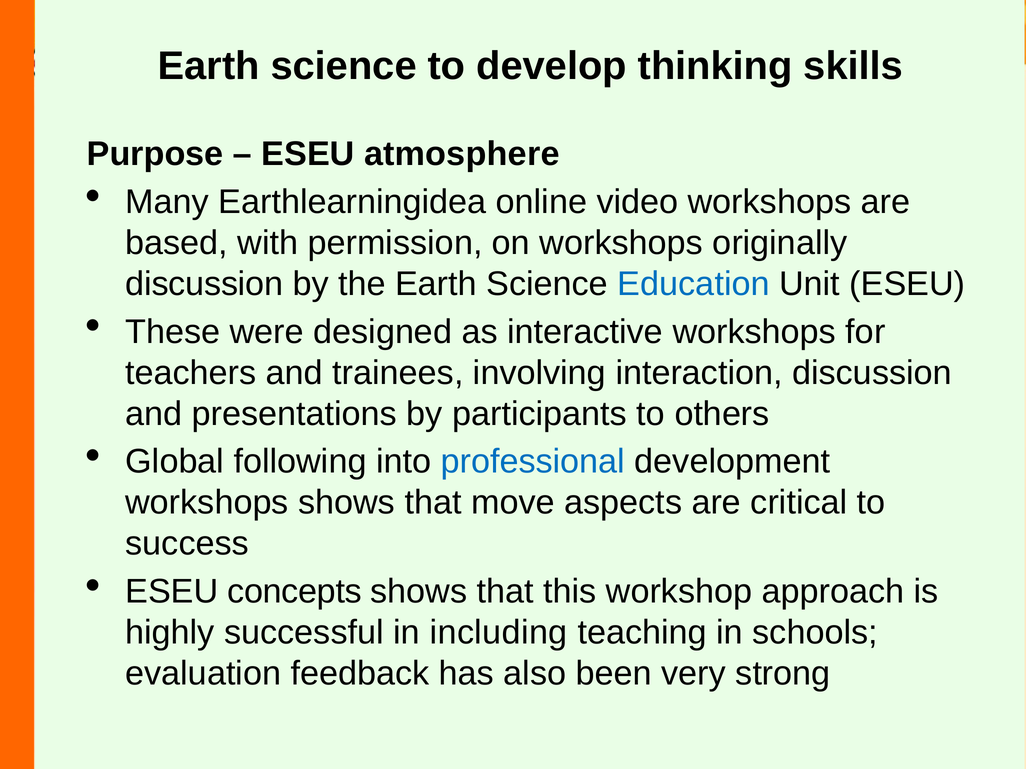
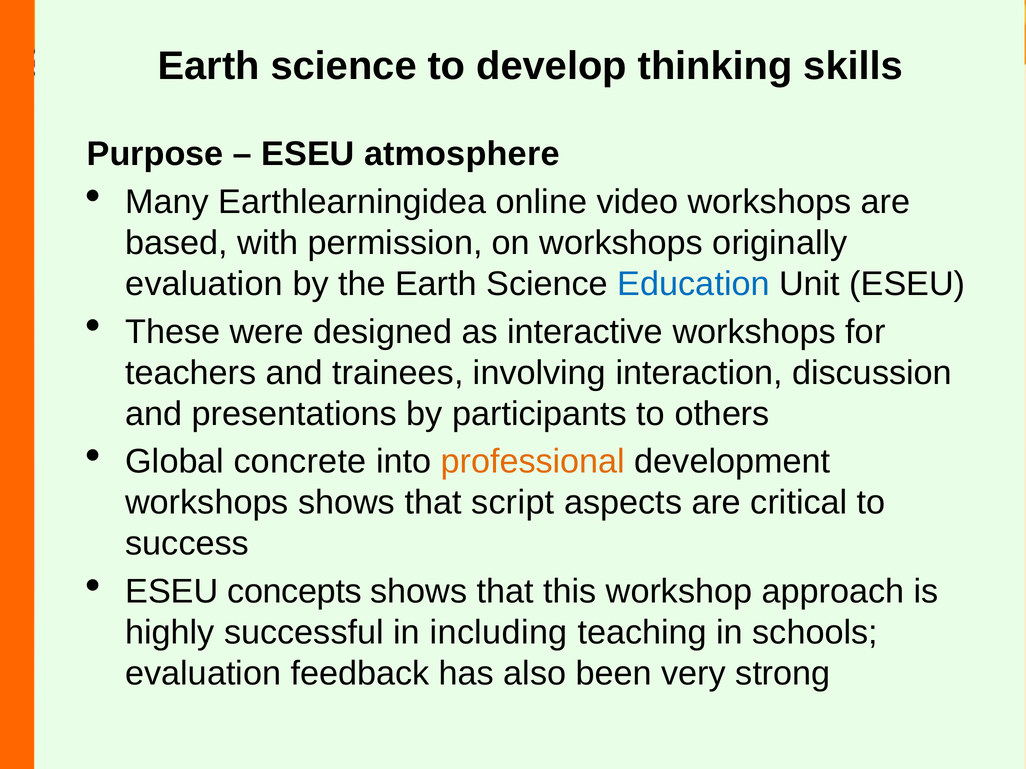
discussion at (204, 284): discussion -> evaluation
following: following -> concrete
professional colour: blue -> orange
move: move -> script
